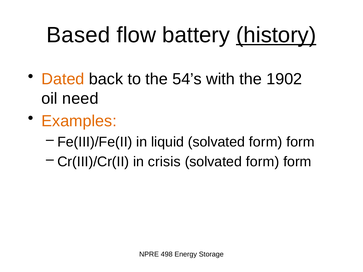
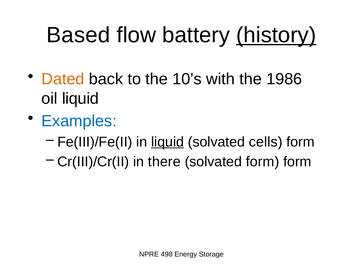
54’s: 54’s -> 10’s
1902: 1902 -> 1986
oil need: need -> liquid
Examples colour: orange -> blue
liquid at (168, 142) underline: none -> present
form at (266, 142): form -> cells
crisis: crisis -> there
